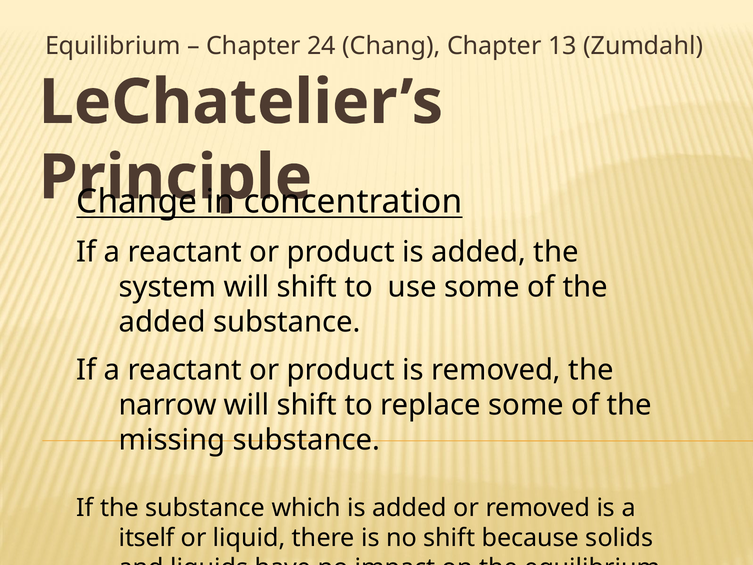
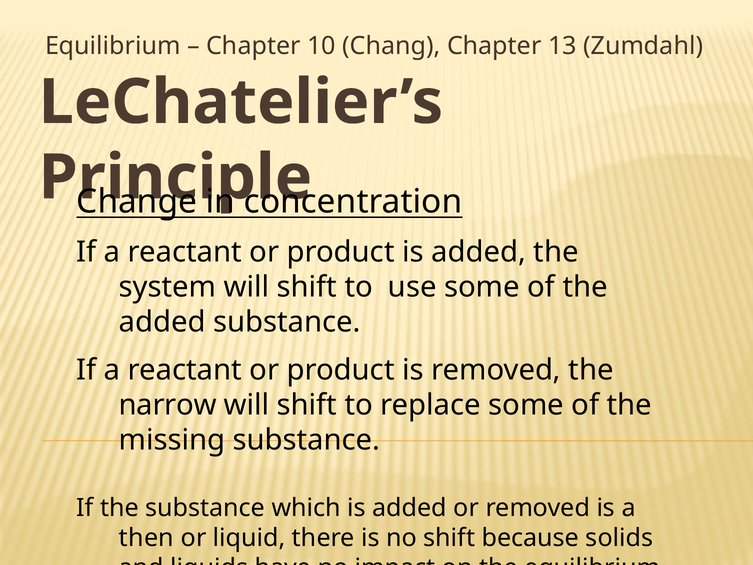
24: 24 -> 10
itself: itself -> then
